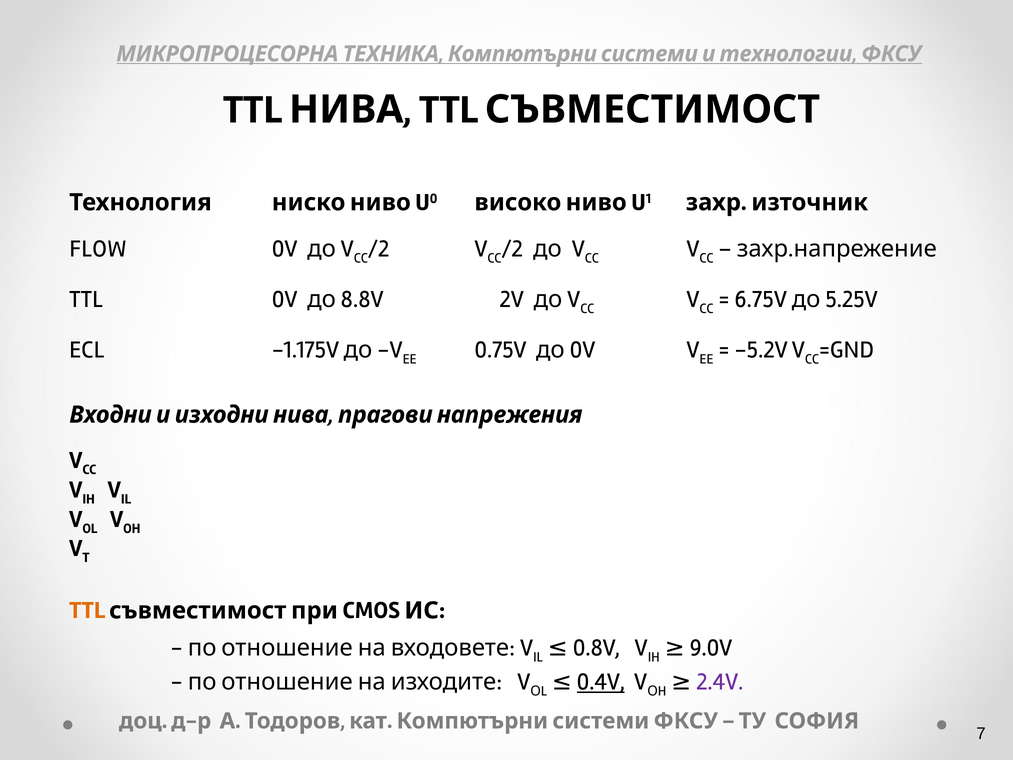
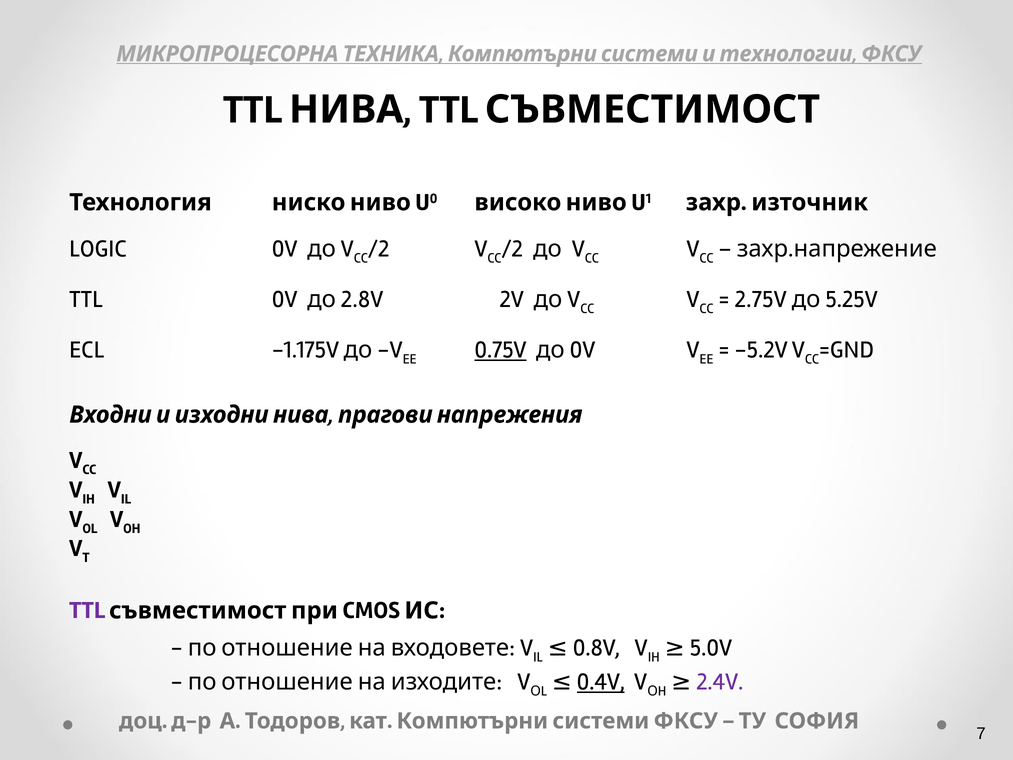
FLOW: FLOW -> LOGIC
8.8V: 8.8V -> 2.8V
6.75V: 6.75V -> 2.75V
0.75V underline: none -> present
TTL at (87, 610) colour: orange -> purple
9.0V: 9.0V -> 5.0V
